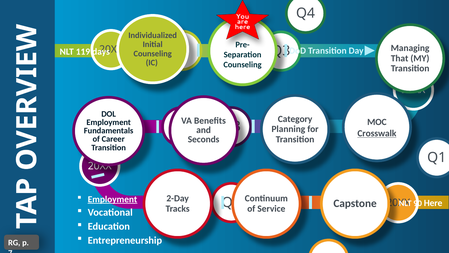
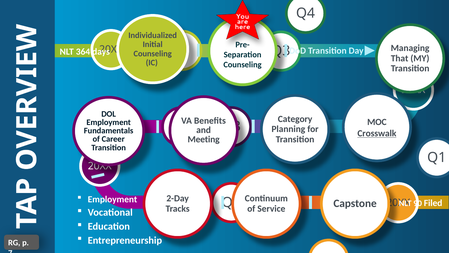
119: 119 -> 364
Seconds: Seconds -> Meeting
Employment at (112, 199) underline: present -> none
90 Here: Here -> Filed
